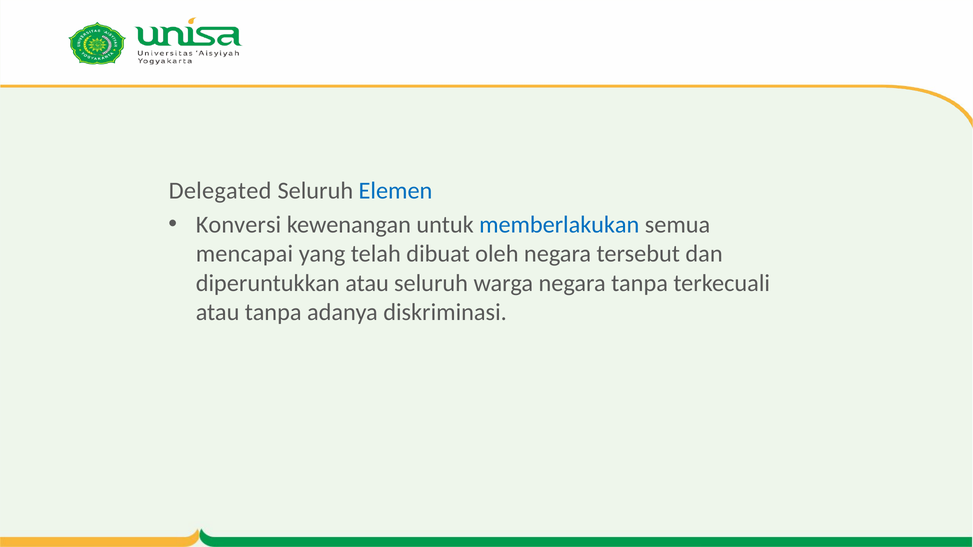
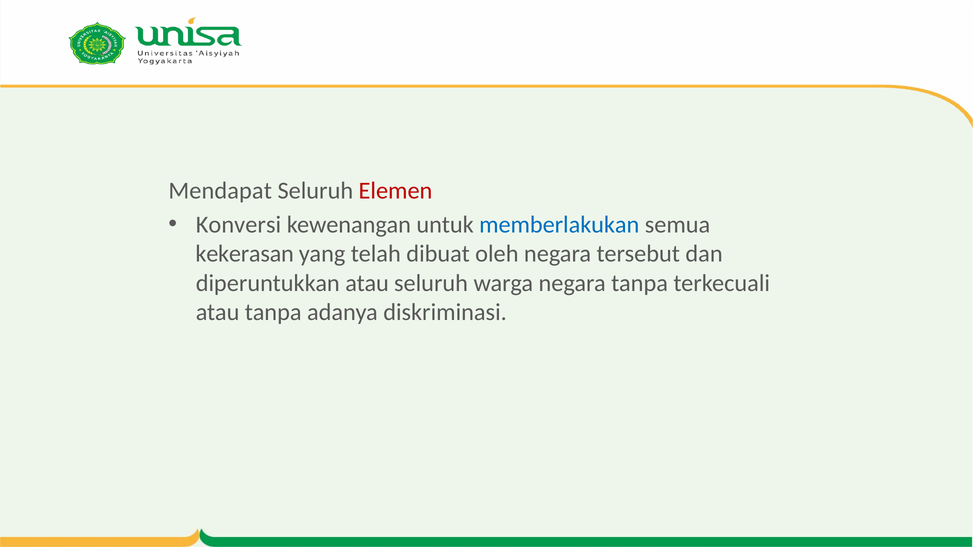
Delegated: Delegated -> Mendapat
Elemen colour: blue -> red
mencapai: mencapai -> kekerasan
